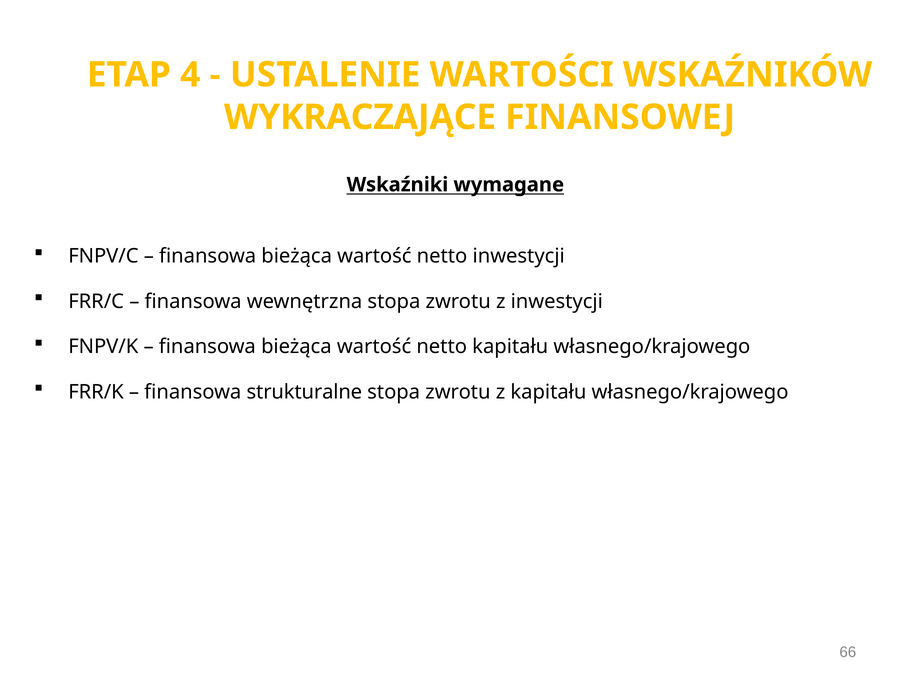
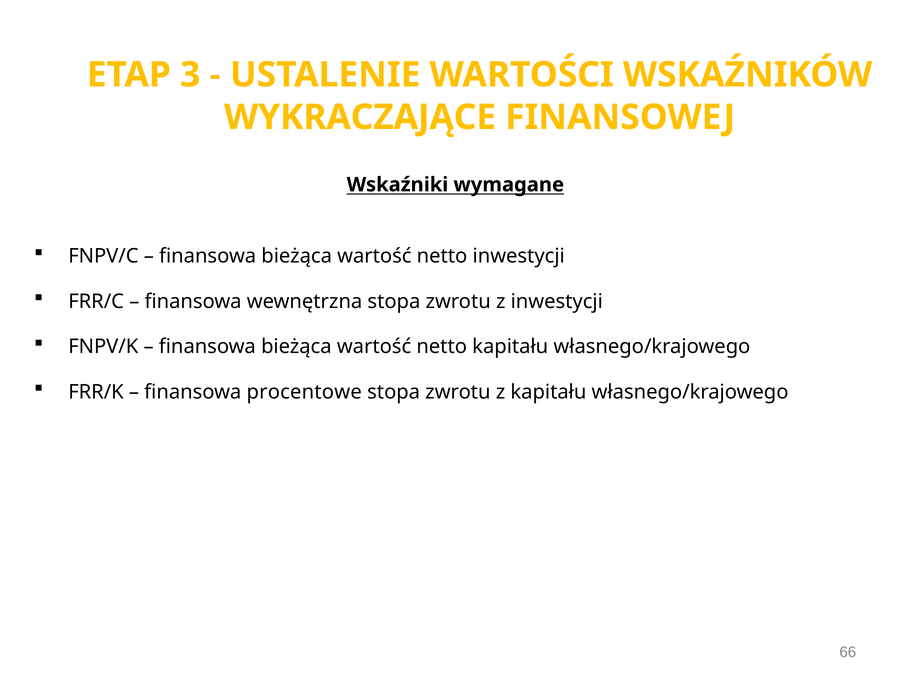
4: 4 -> 3
strukturalne: strukturalne -> procentowe
